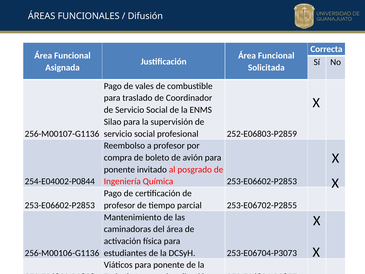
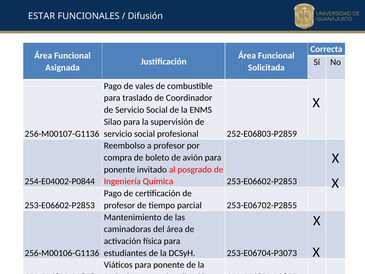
ÁREAS: ÁREAS -> ESTAR
